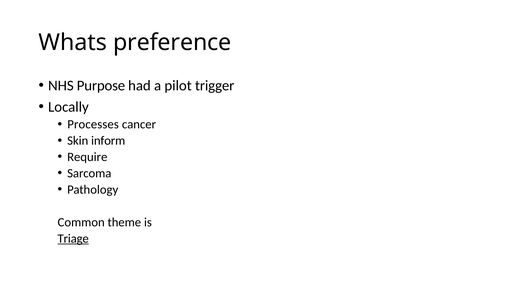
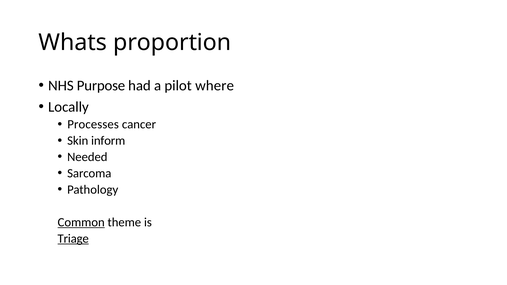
preference: preference -> proportion
trigger: trigger -> where
Require: Require -> Needed
Common underline: none -> present
